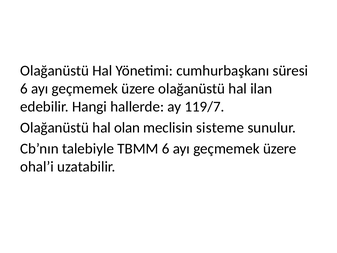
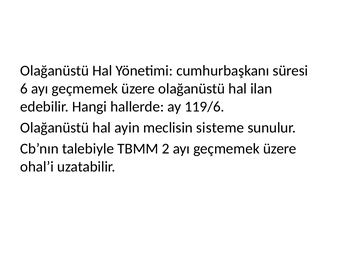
119/7: 119/7 -> 119/6
olan: olan -> ayin
TBMM 6: 6 -> 2
